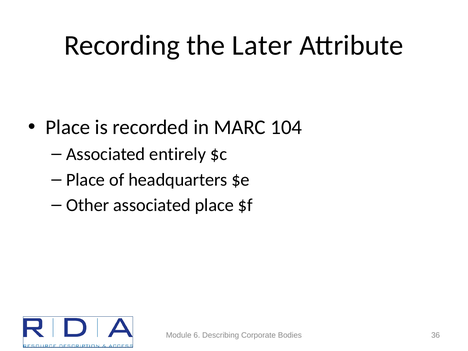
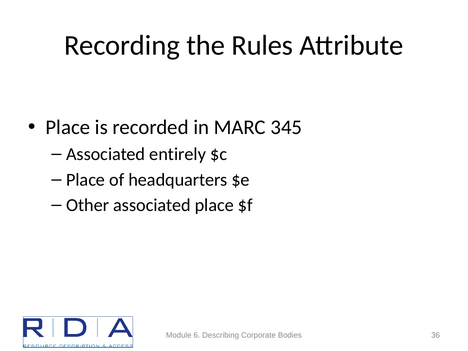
Later: Later -> Rules
104: 104 -> 345
